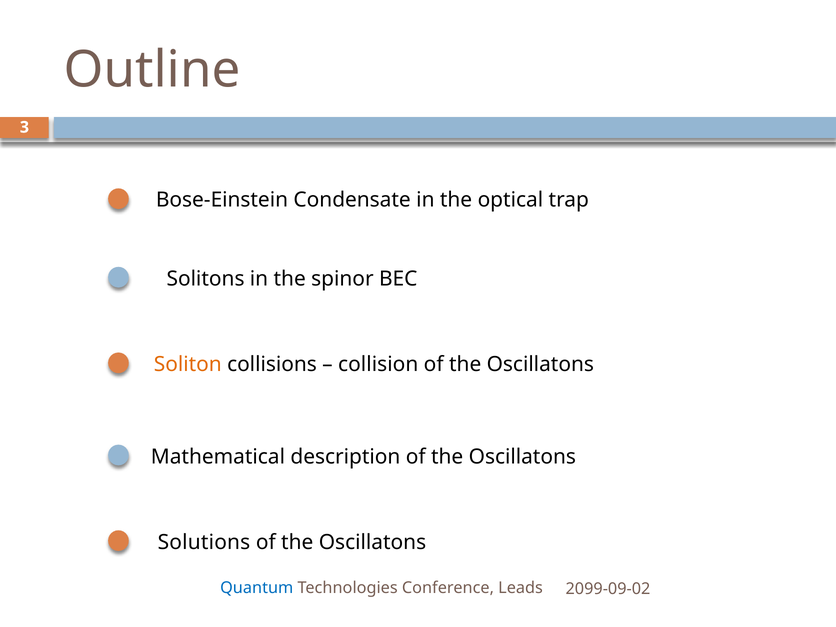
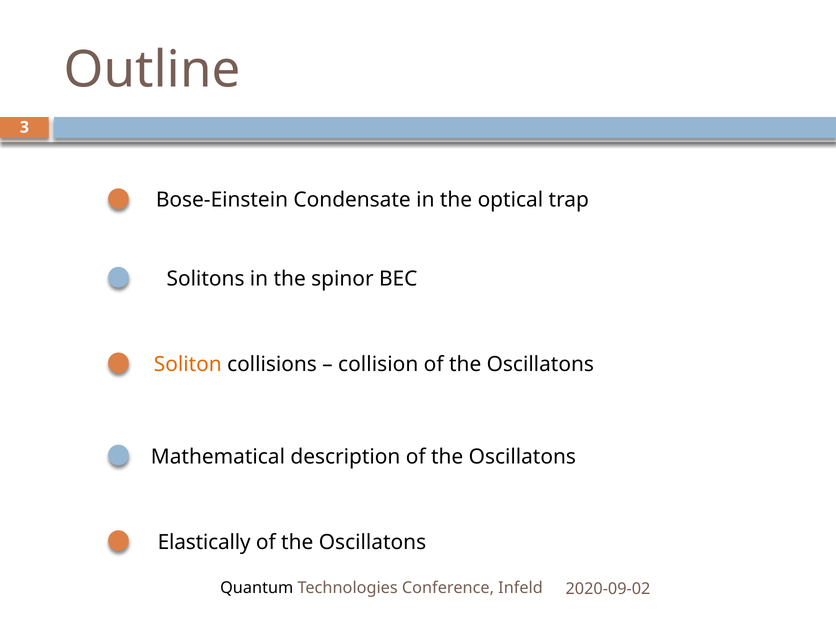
Solutions: Solutions -> Elastically
Quantum colour: blue -> black
Leads: Leads -> Infeld
2099-09-02: 2099-09-02 -> 2020-09-02
